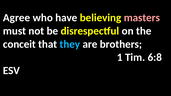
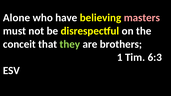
Agree: Agree -> Alone
they colour: light blue -> light green
6:8: 6:8 -> 6:3
